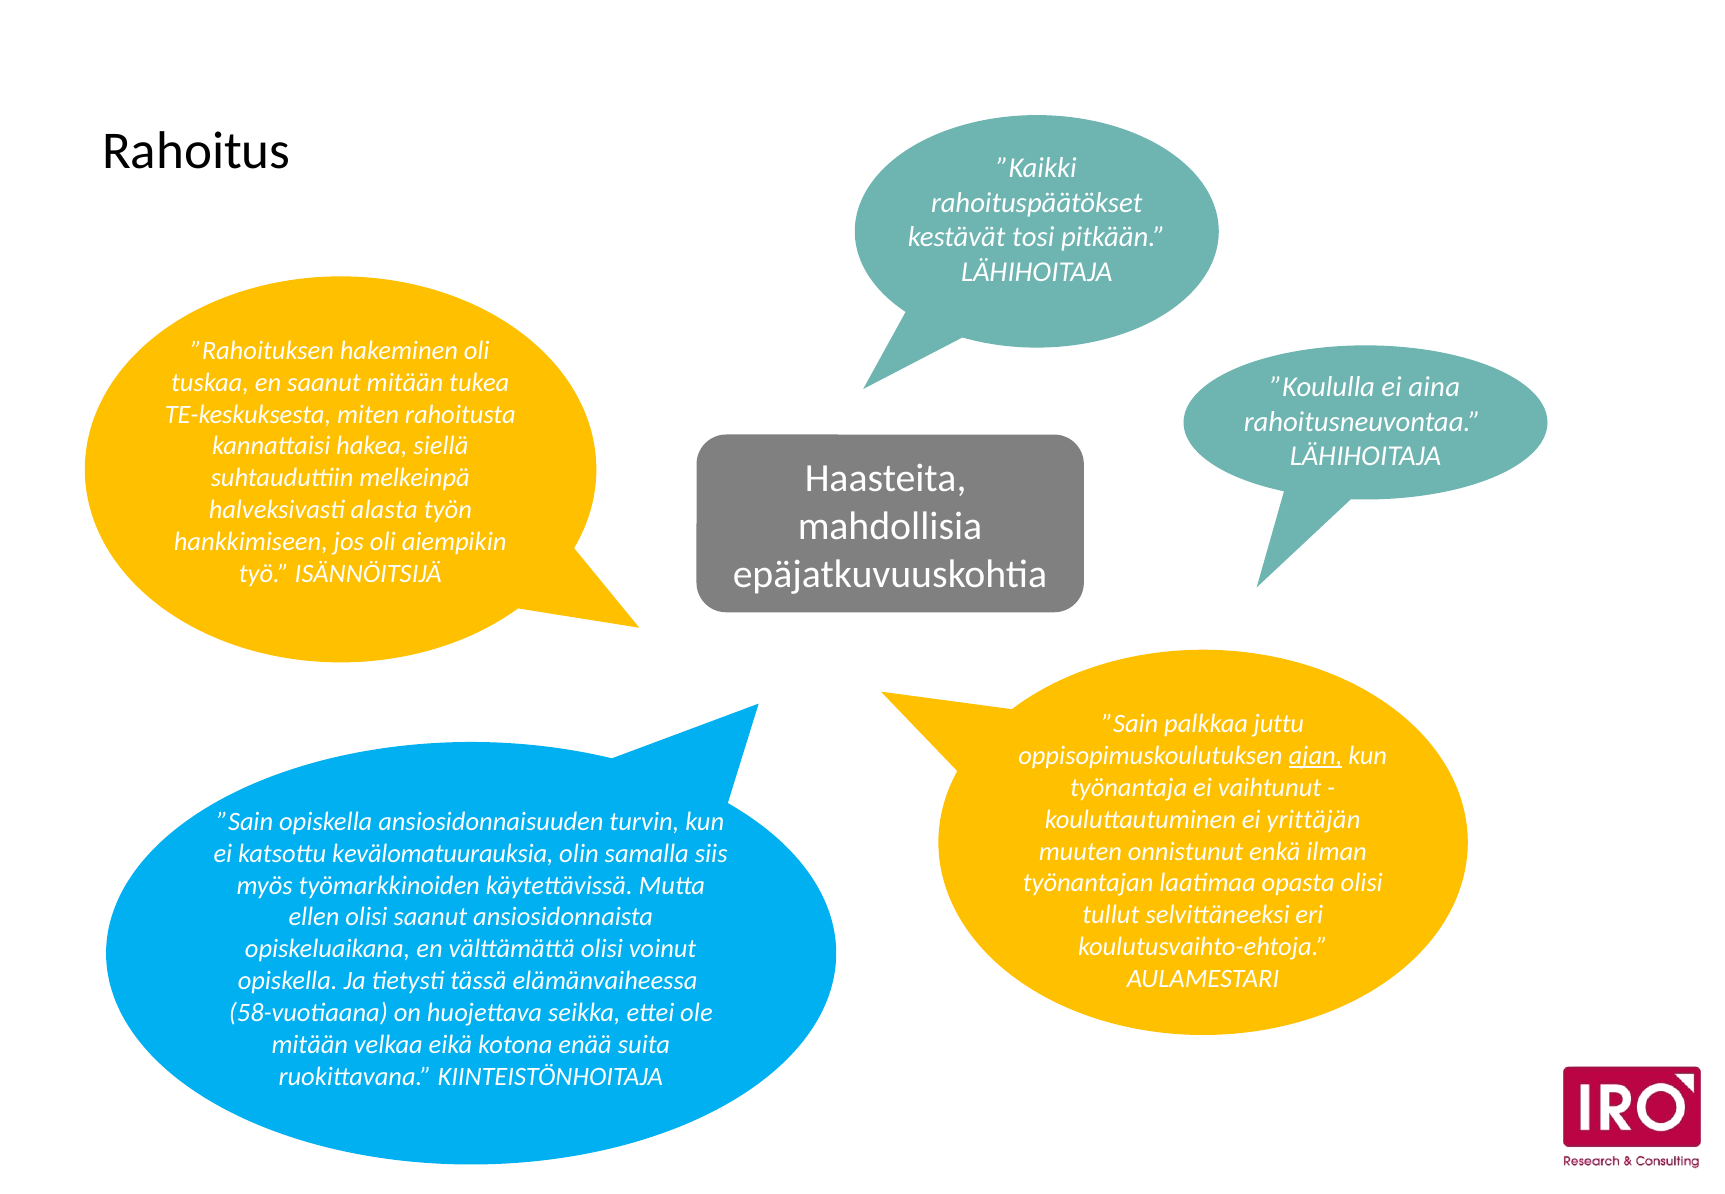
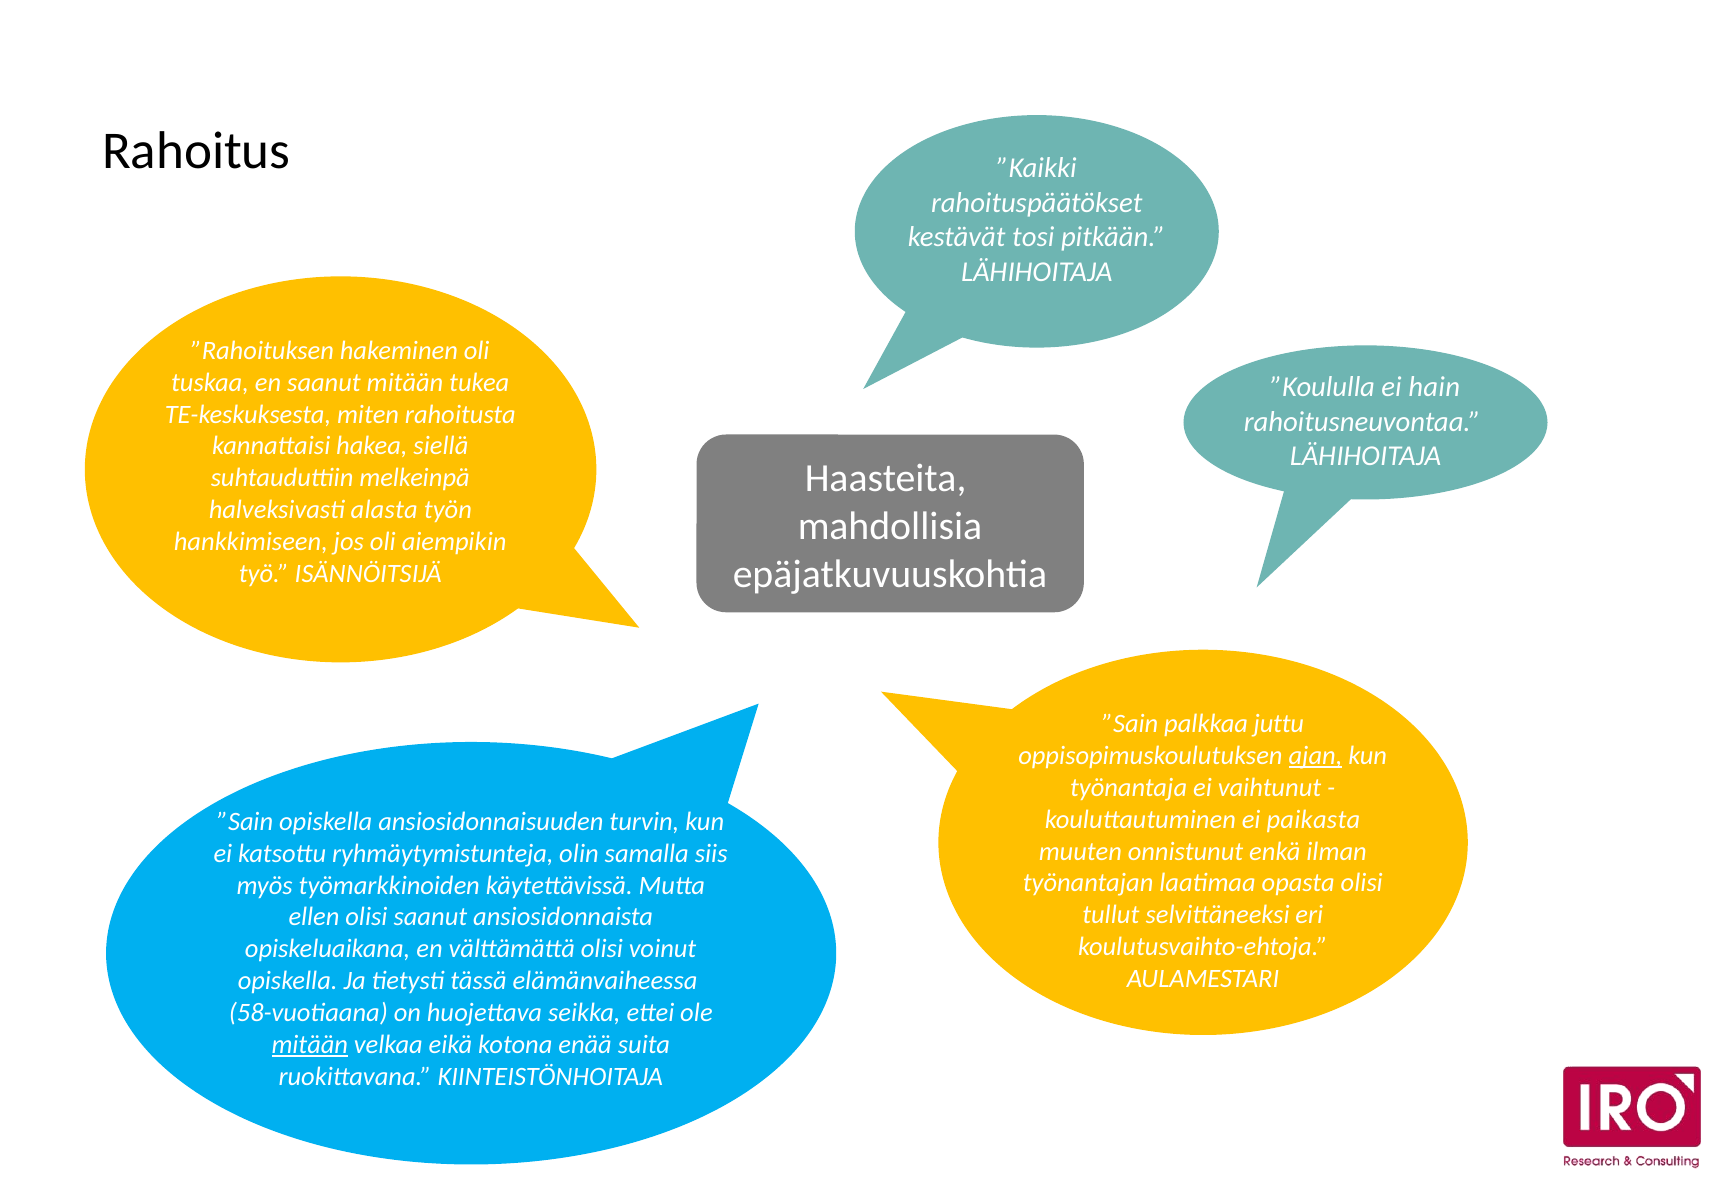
aina: aina -> hain
yrittäjän: yrittäjän -> paikasta
kevälomatuurauksia: kevälomatuurauksia -> ryhmäytymistunteja
mitään at (310, 1045) underline: none -> present
